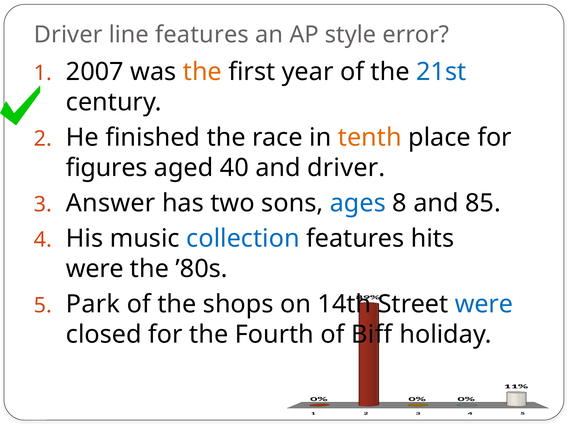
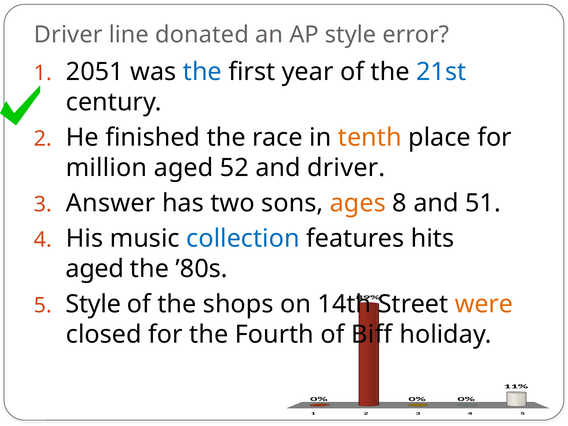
line features: features -> donated
2007: 2007 -> 2051
the at (202, 72) colour: orange -> blue
figures: figures -> million
40: 40 -> 52
ages colour: blue -> orange
85: 85 -> 51
were at (95, 269): were -> aged
Park at (93, 304): Park -> Style
were at (484, 304) colour: blue -> orange
